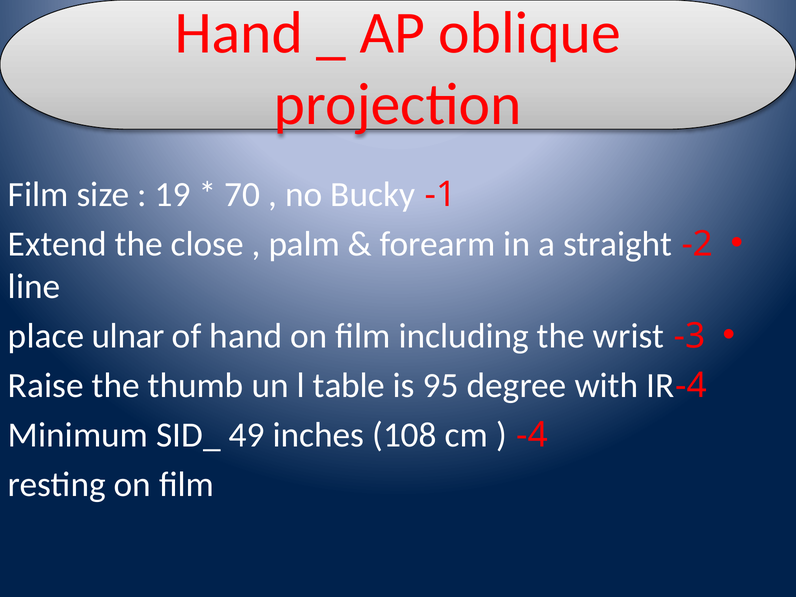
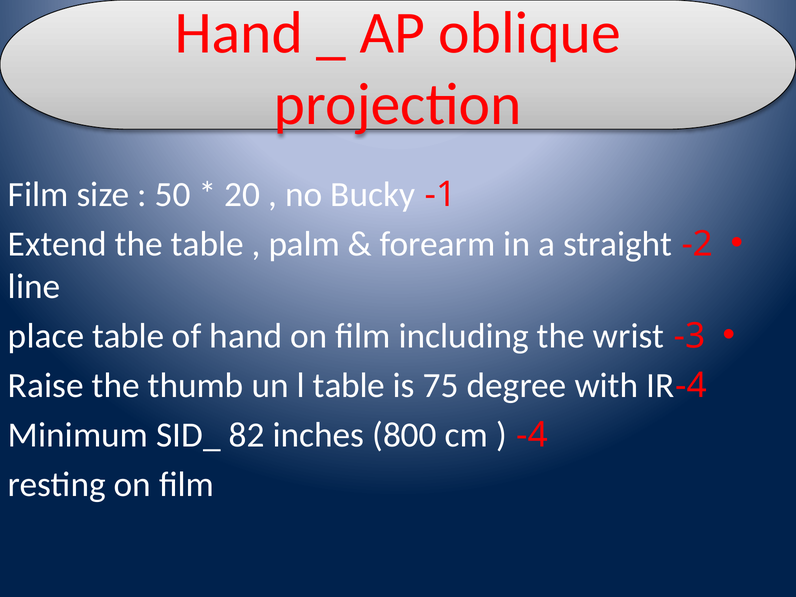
19: 19 -> 50
70: 70 -> 20
the close: close -> table
place ulnar: ulnar -> table
95: 95 -> 75
49: 49 -> 82
108: 108 -> 800
